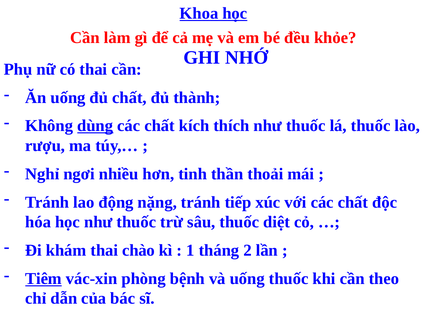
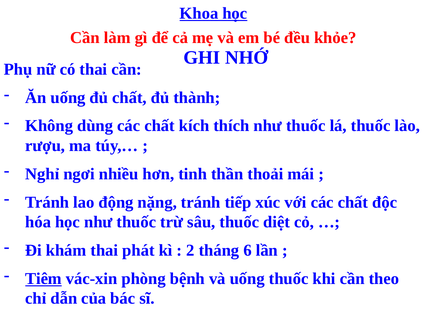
dùng underline: present -> none
chào: chào -> phát
1: 1 -> 2
2: 2 -> 6
